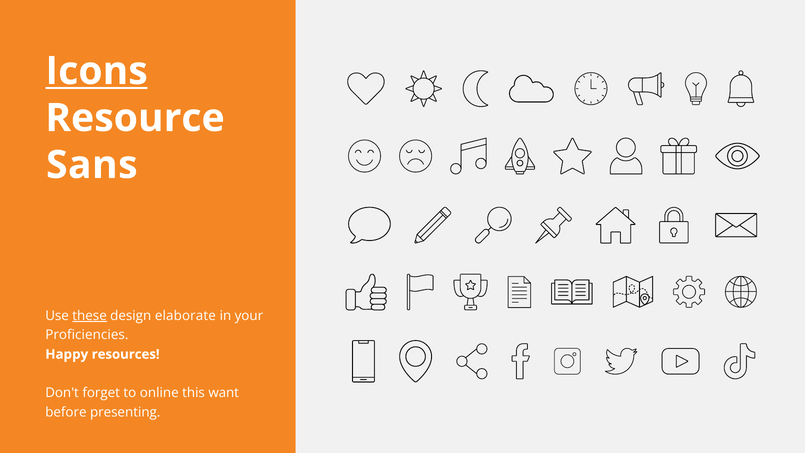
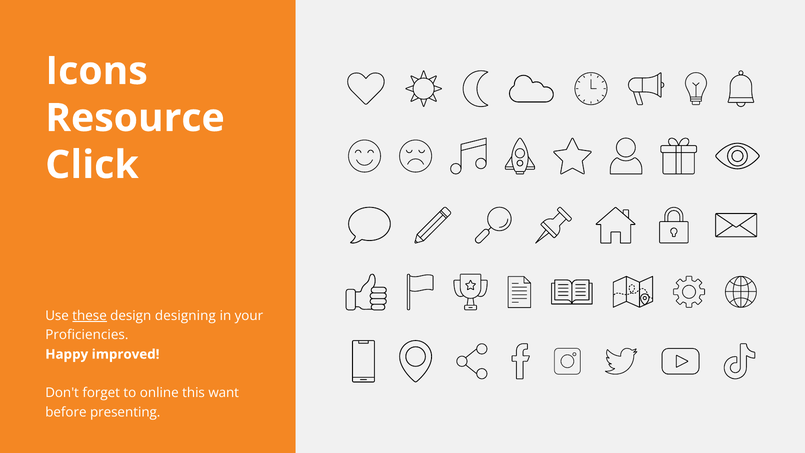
Icons underline: present -> none
Sans: Sans -> Click
elaborate: elaborate -> designing
resources: resources -> improved
